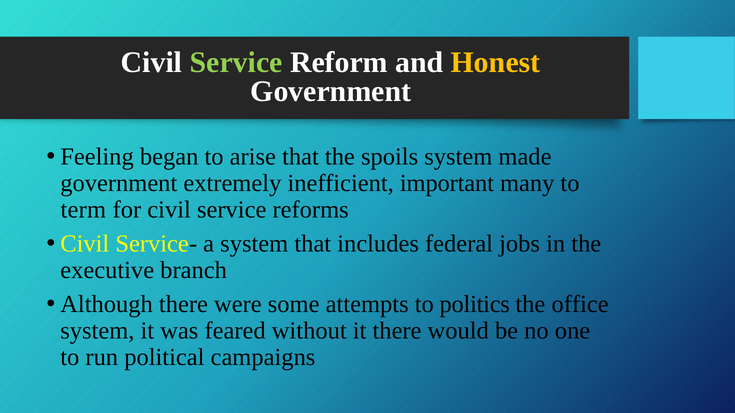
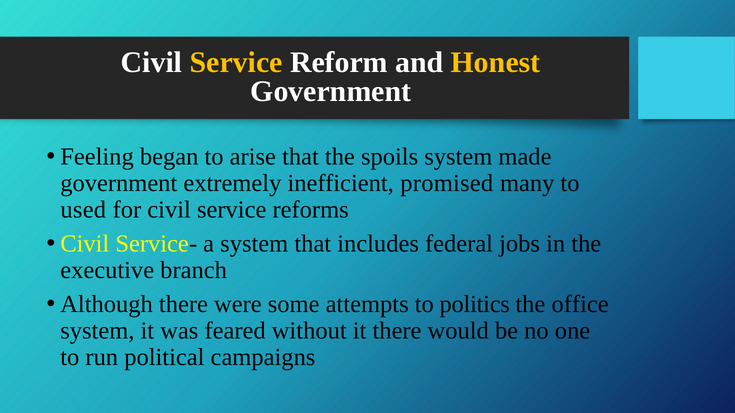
Service at (236, 62) colour: light green -> yellow
important: important -> promised
term: term -> used
